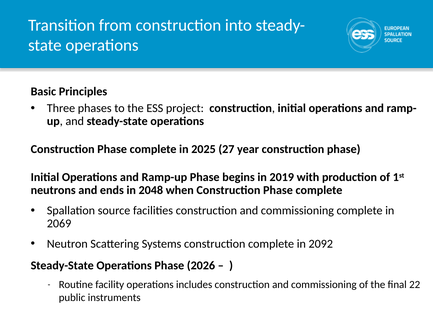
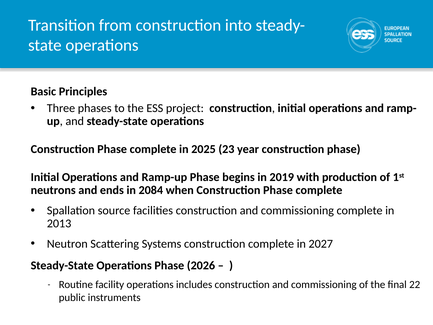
27: 27 -> 23
2048: 2048 -> 2084
2069: 2069 -> 2013
2092: 2092 -> 2027
